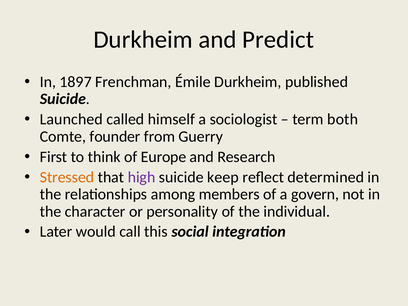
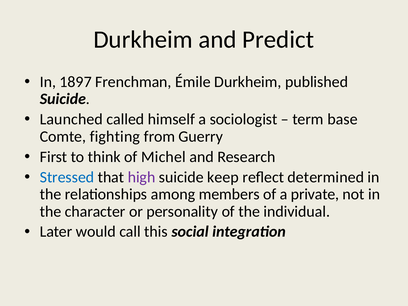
both: both -> base
founder: founder -> fighting
Europe: Europe -> Michel
Stressed colour: orange -> blue
govern: govern -> private
